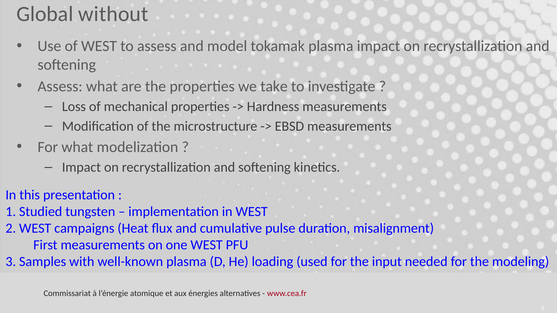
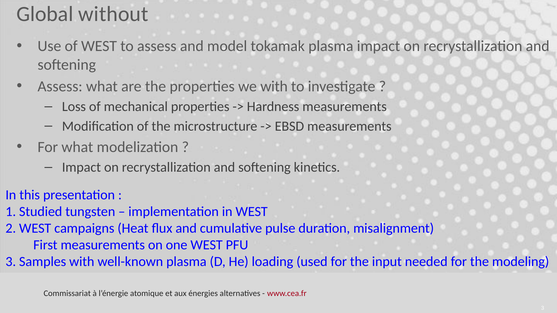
we take: take -> with
